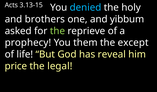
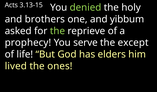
denied colour: light blue -> light green
them: them -> serve
reveal: reveal -> elders
price: price -> lived
legal: legal -> ones
